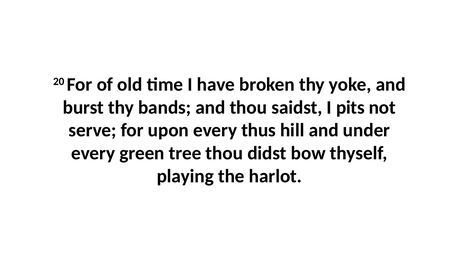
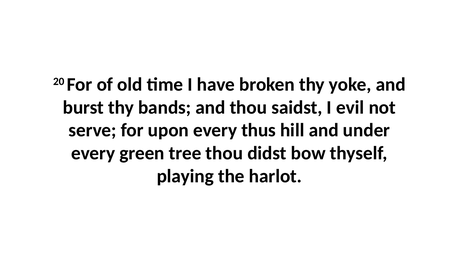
pits: pits -> evil
